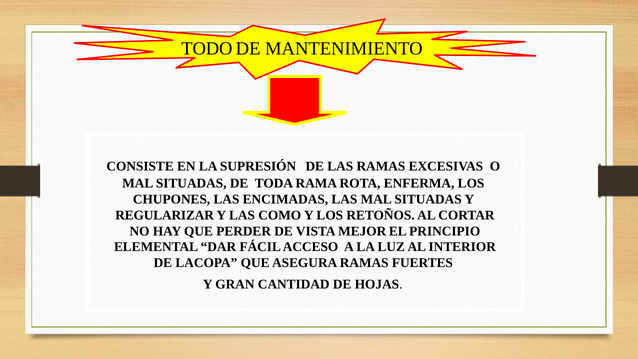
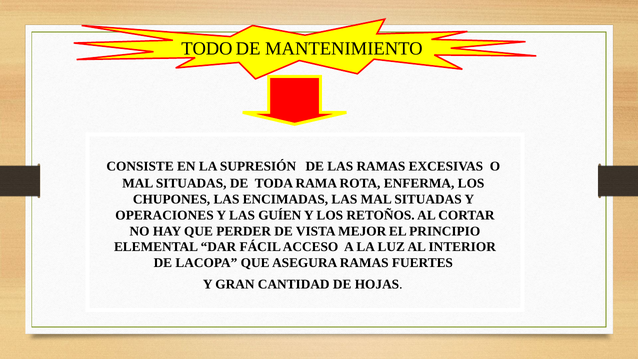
REGULARIZAR: REGULARIZAR -> OPERACIONES
COMO: COMO -> GUÍEN
